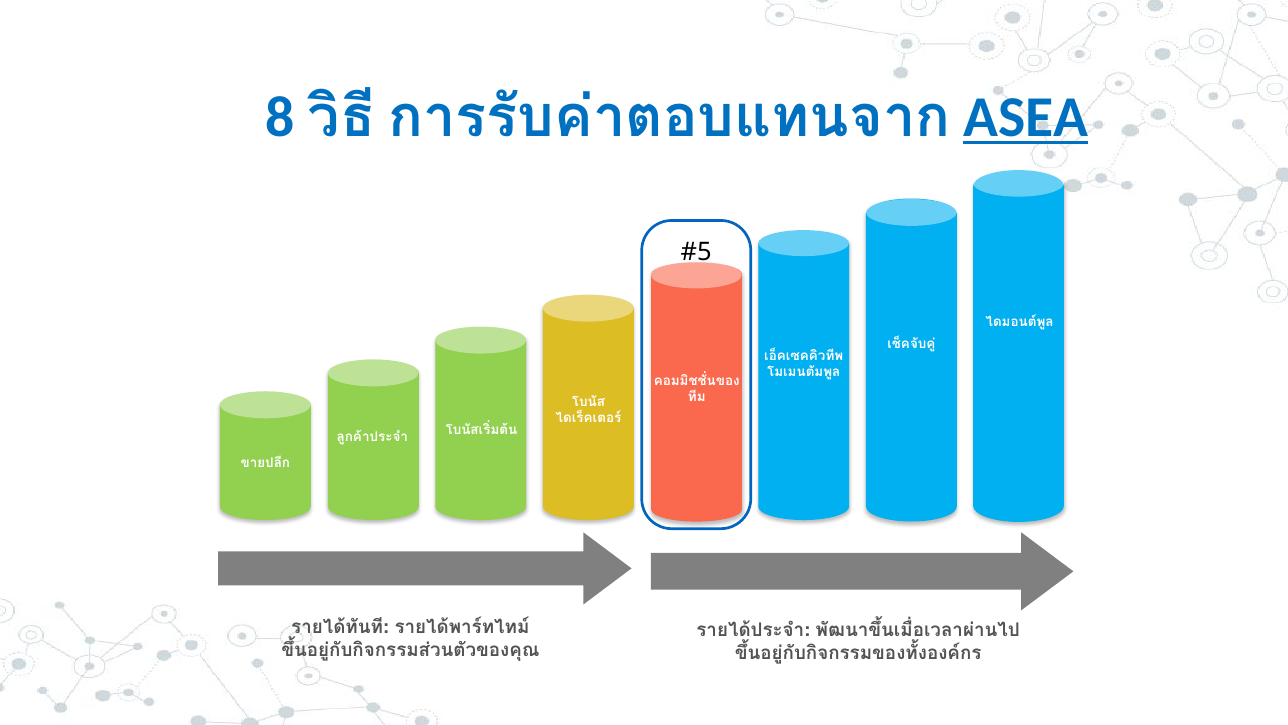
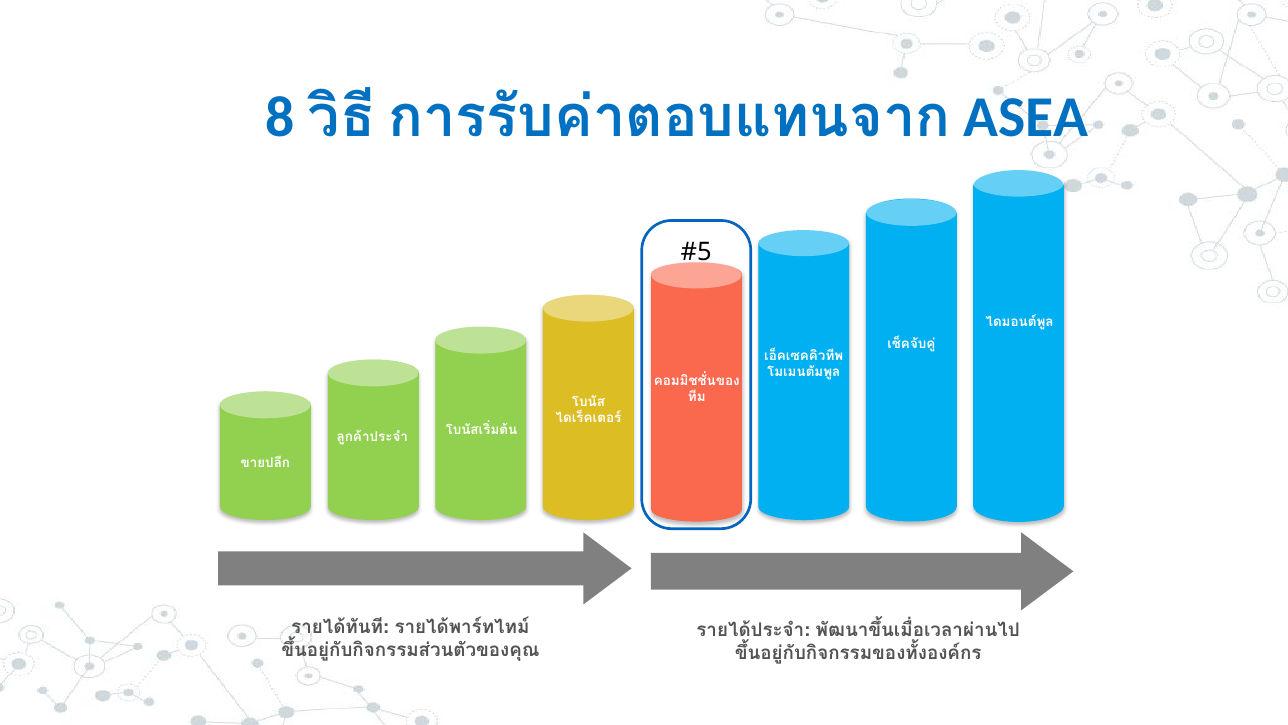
ASEA underline: present -> none
